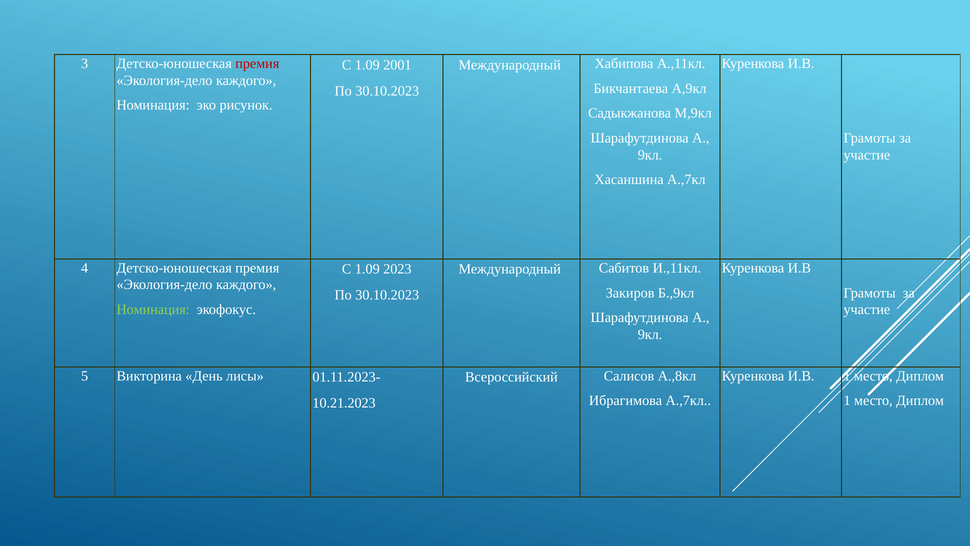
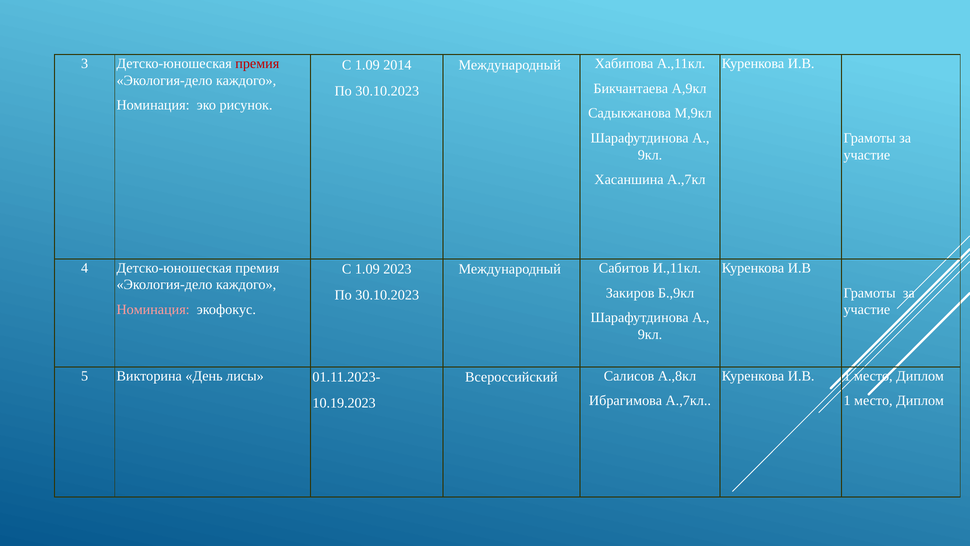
2001: 2001 -> 2014
Номинация at (153, 309) colour: light green -> pink
10.21.2023: 10.21.2023 -> 10.19.2023
